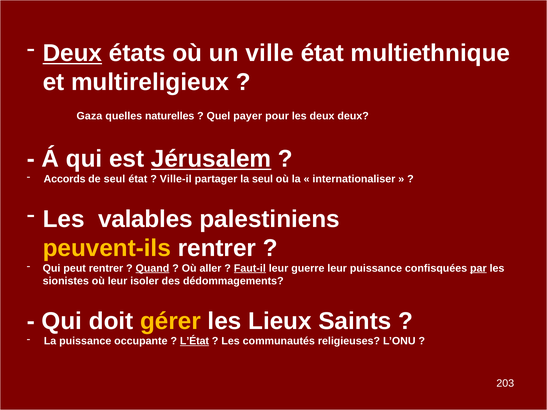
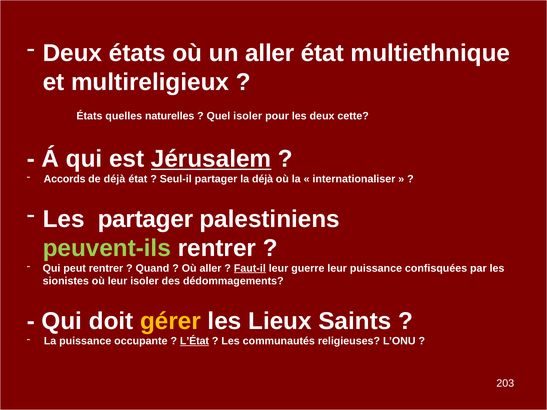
Deux at (72, 53) underline: present -> none
un ville: ville -> aller
Gaza at (89, 116): Gaza -> États
Quel payer: payer -> isoler
deux deux: deux -> cette
de seul: seul -> déjà
Ville-il: Ville-il -> Seul-il
la seul: seul -> déjà
Les valables: valables -> partager
peuvent-ils colour: yellow -> light green
Quand underline: present -> none
par underline: present -> none
